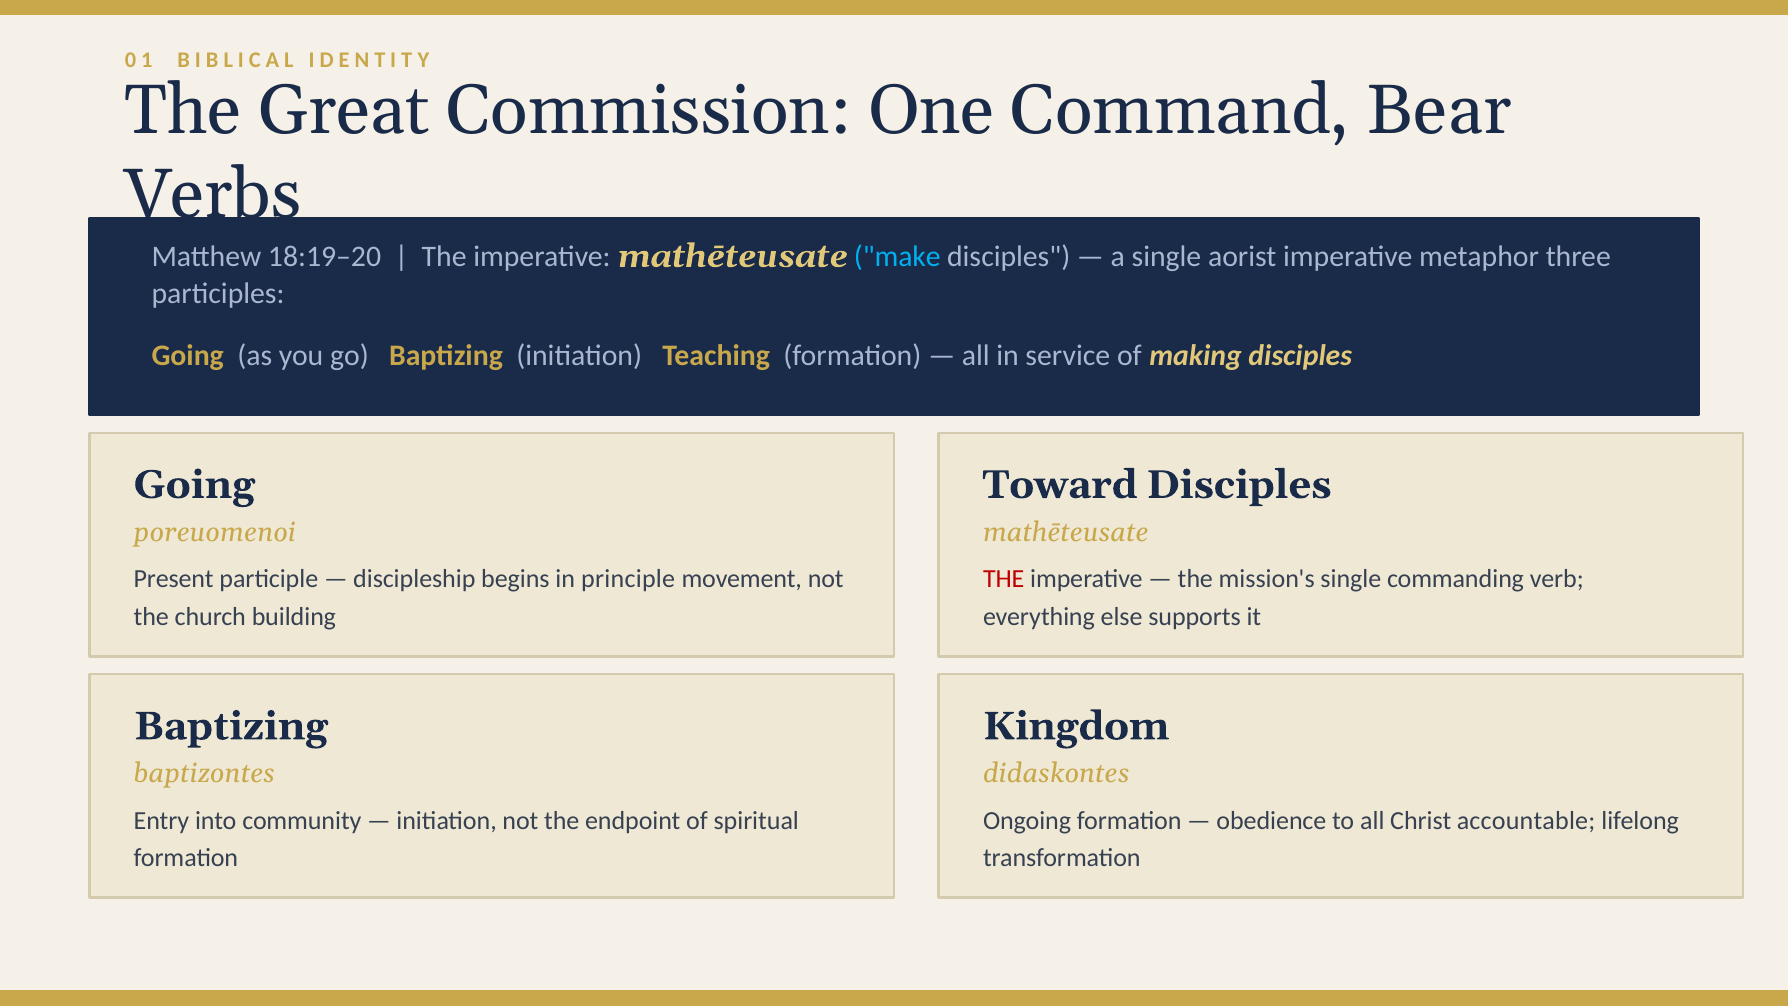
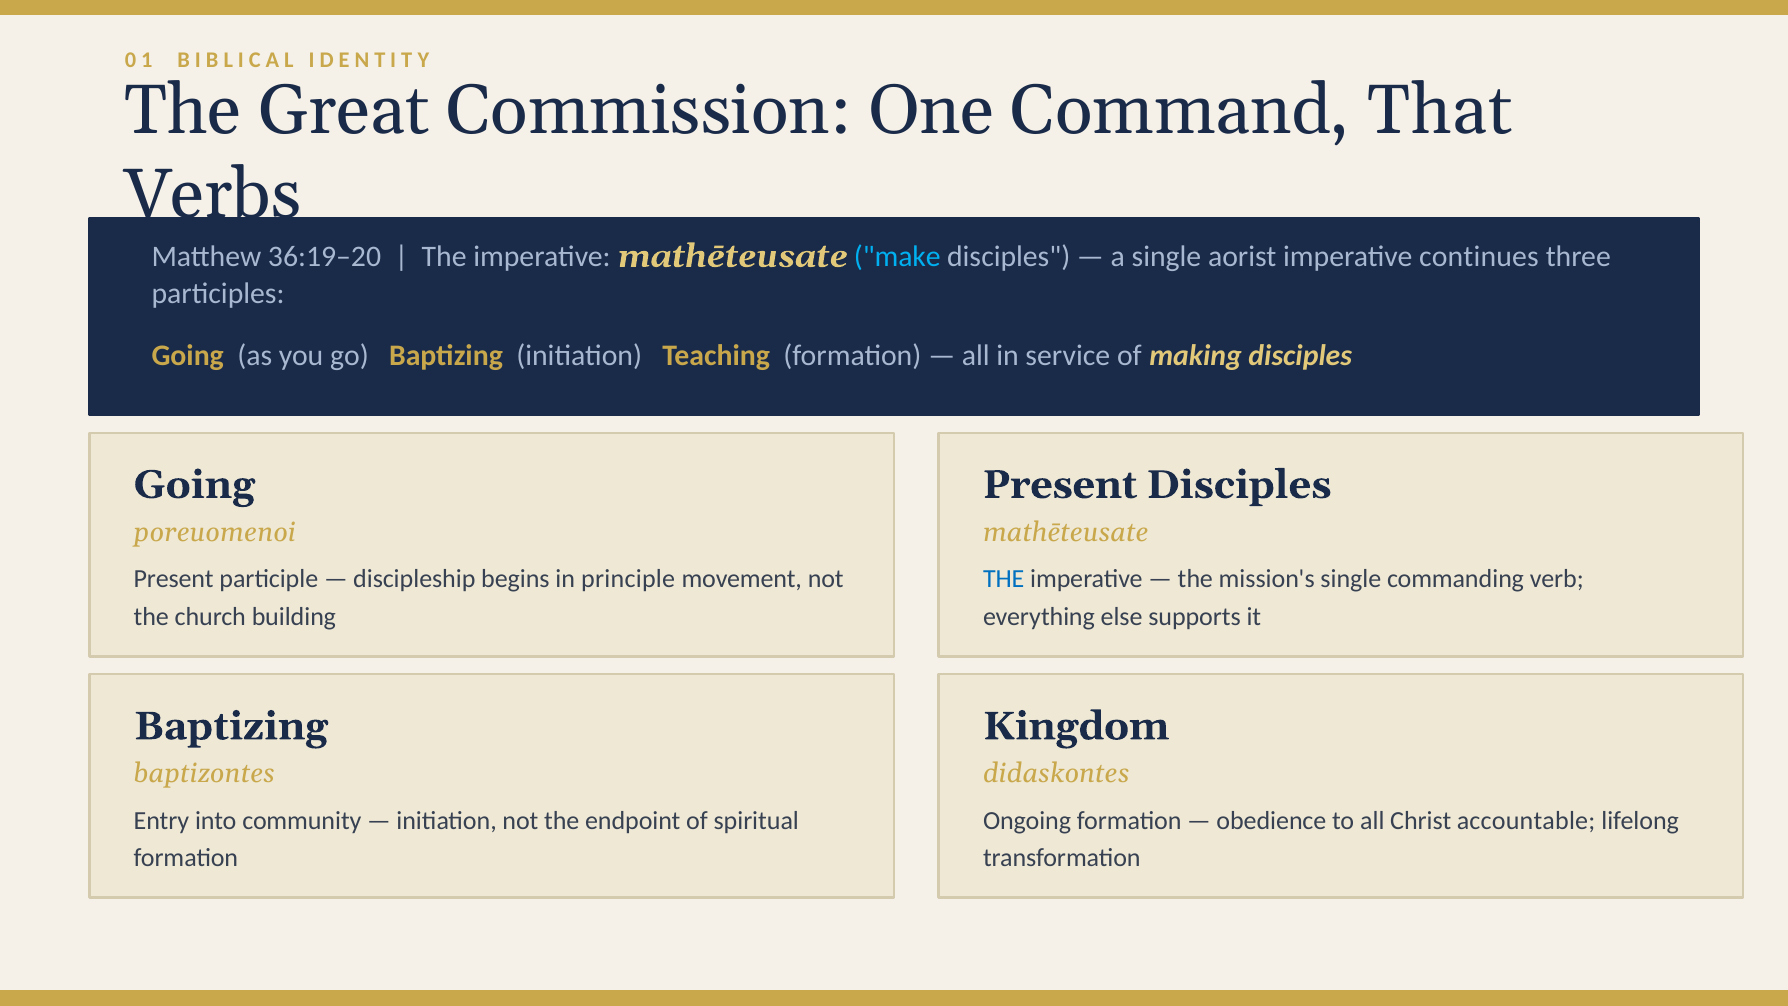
Bear: Bear -> That
18:19–20: 18:19–20 -> 36:19–20
metaphor: metaphor -> continues
Toward at (1060, 485): Toward -> Present
THE at (1004, 579) colour: red -> blue
